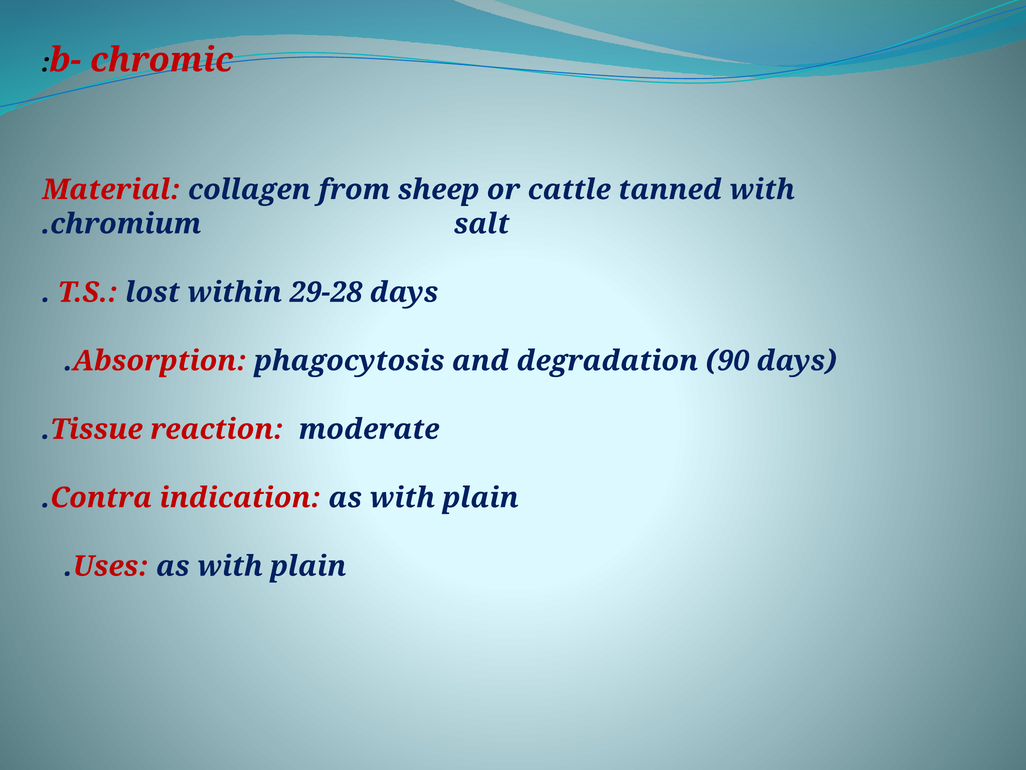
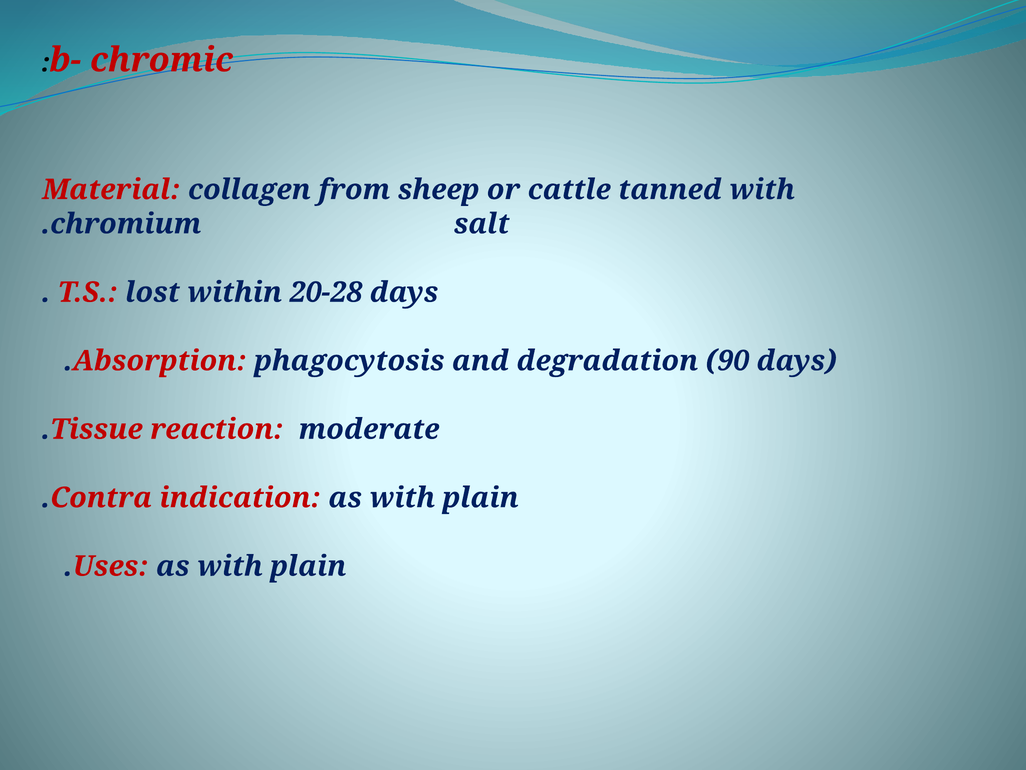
29-28: 29-28 -> 20-28
